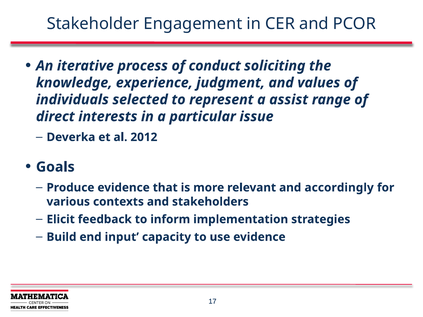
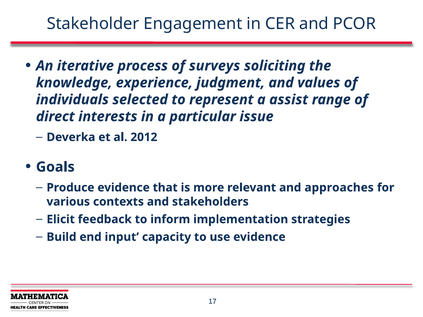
conduct: conduct -> surveys
accordingly: accordingly -> approaches
